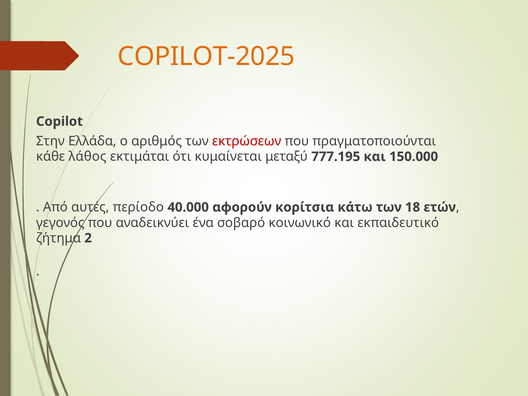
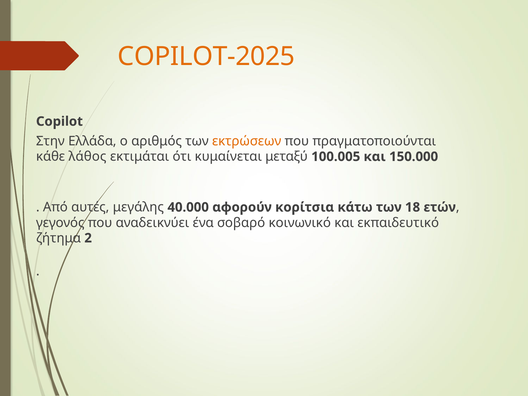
εκτρώσεων colour: red -> orange
777.195: 777.195 -> 100.005
περίοδο: περίοδο -> μεγάλης
